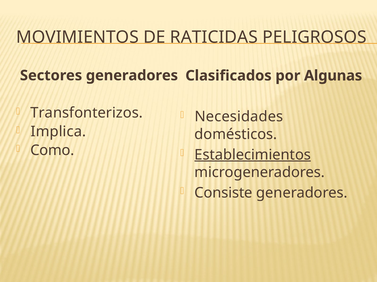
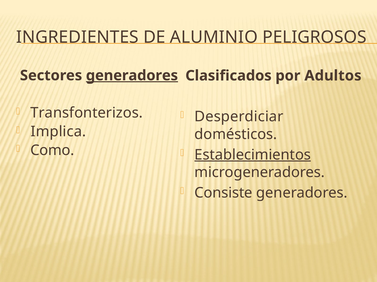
MOVIMIENTOS: MOVIMIENTOS -> INGREDIENTES
RATICIDAS: RATICIDAS -> ALUMINIO
generadores at (132, 76) underline: none -> present
Algunas: Algunas -> Adultos
Necesidades: Necesidades -> Desperdiciar
